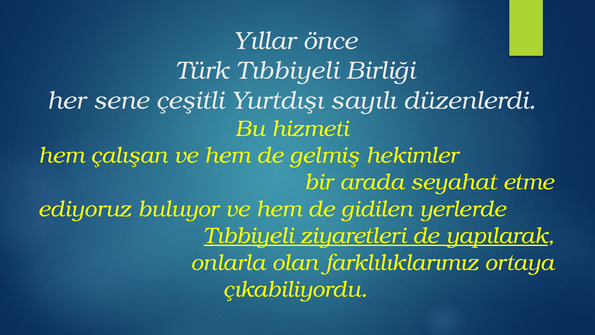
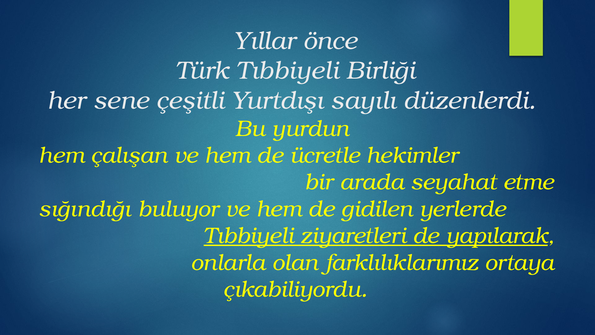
hizmeti: hizmeti -> yurdun
gelmiş: gelmiş -> ücretle
ediyoruz: ediyoruz -> sığındığı
